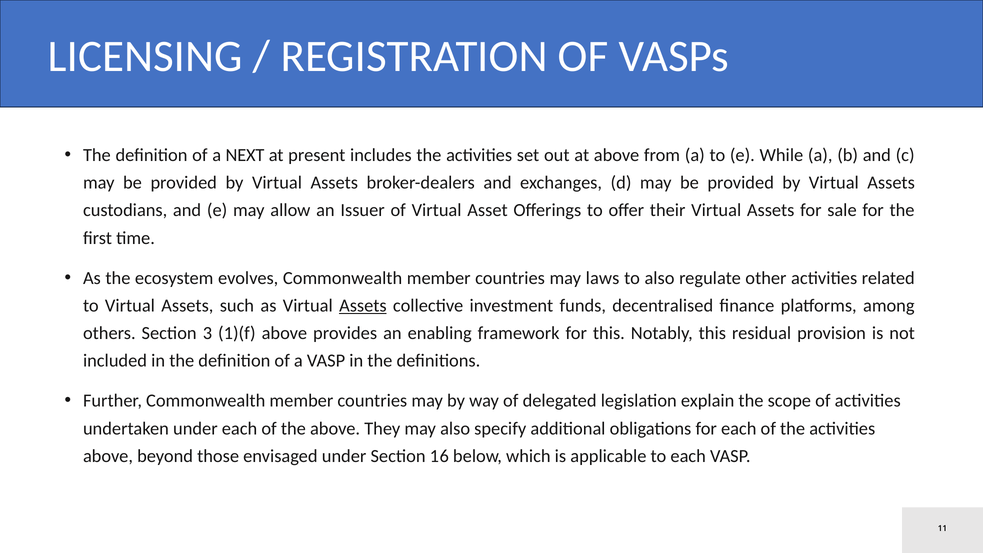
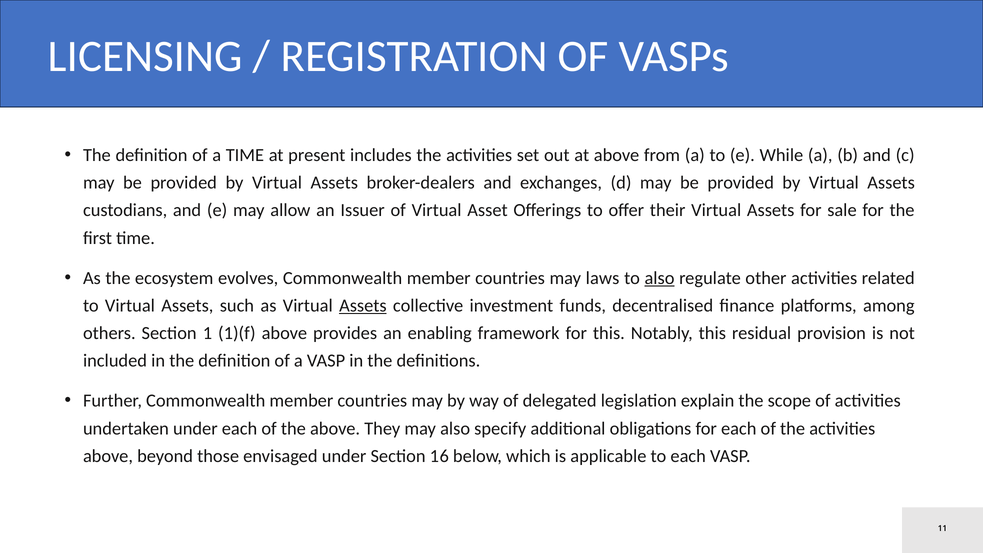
a NEXT: NEXT -> TIME
also at (660, 278) underline: none -> present
3: 3 -> 1
